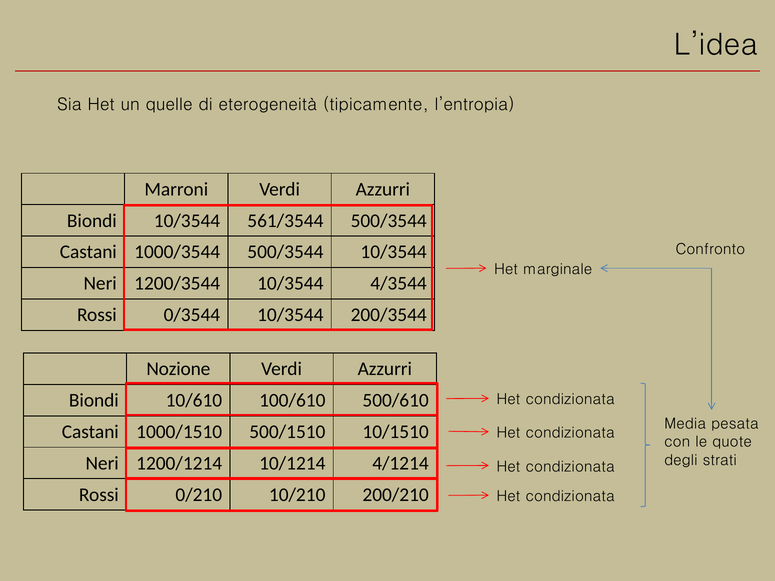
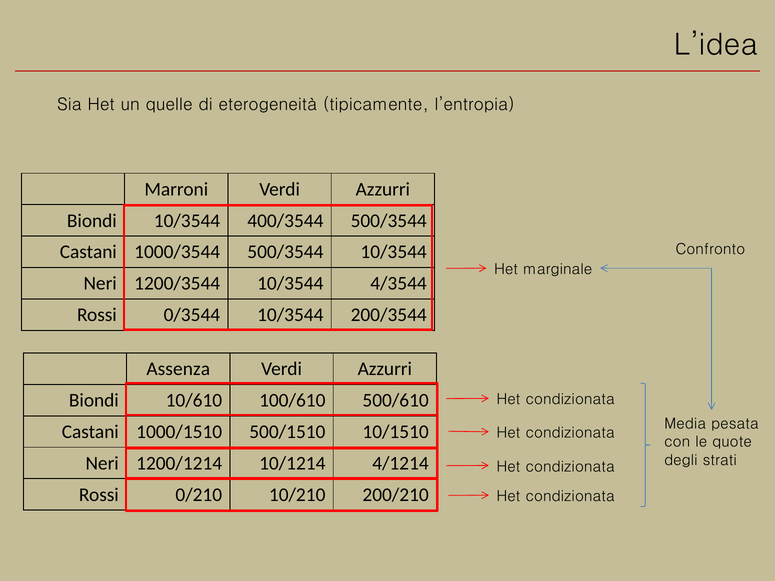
561/3544: 561/3544 -> 400/3544
Nozione: Nozione -> Assenza
